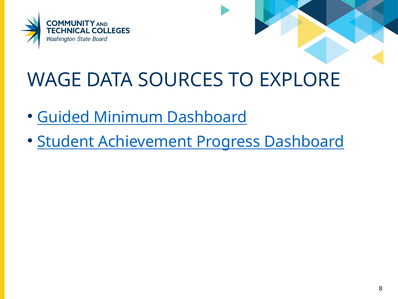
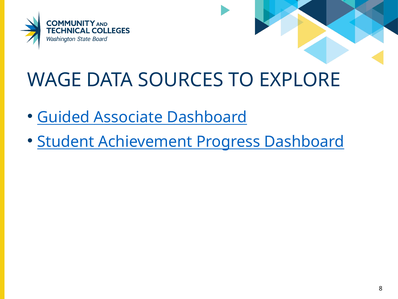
Minimum: Minimum -> Associate
